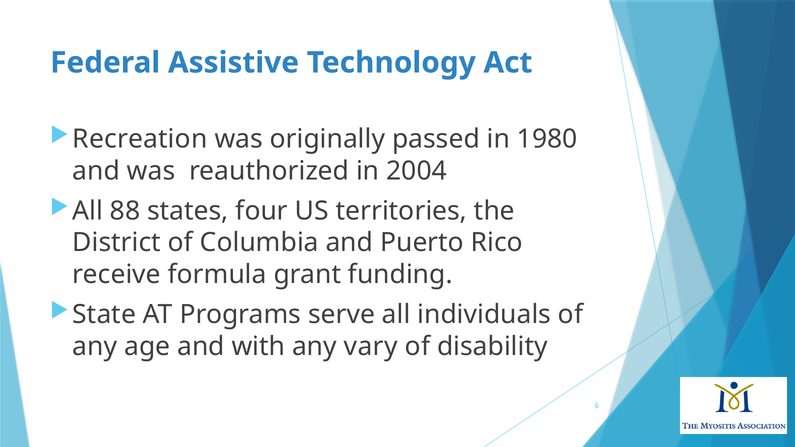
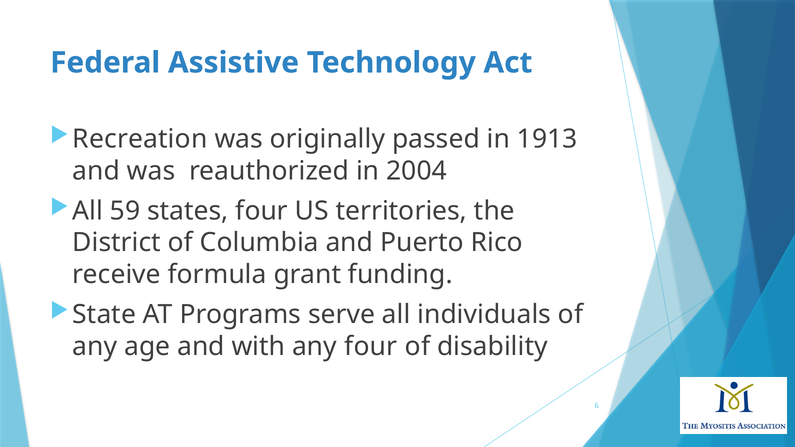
1980: 1980 -> 1913
88: 88 -> 59
any vary: vary -> four
